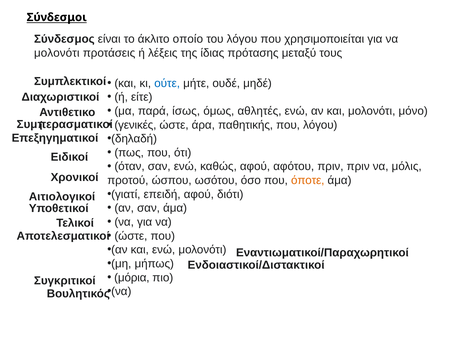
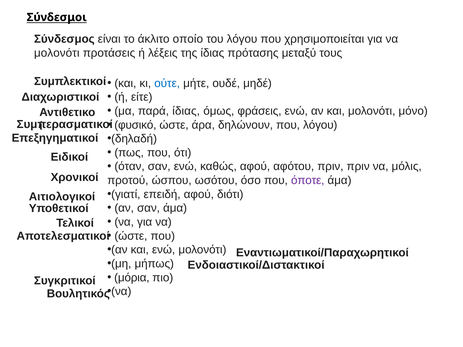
παρά ίσως: ίσως -> ίδιας
αθλητές: αθλητές -> φράσεις
γενικές: γενικές -> φυσικό
παθητικής: παθητικής -> δηλώνουν
όποτε colour: orange -> purple
